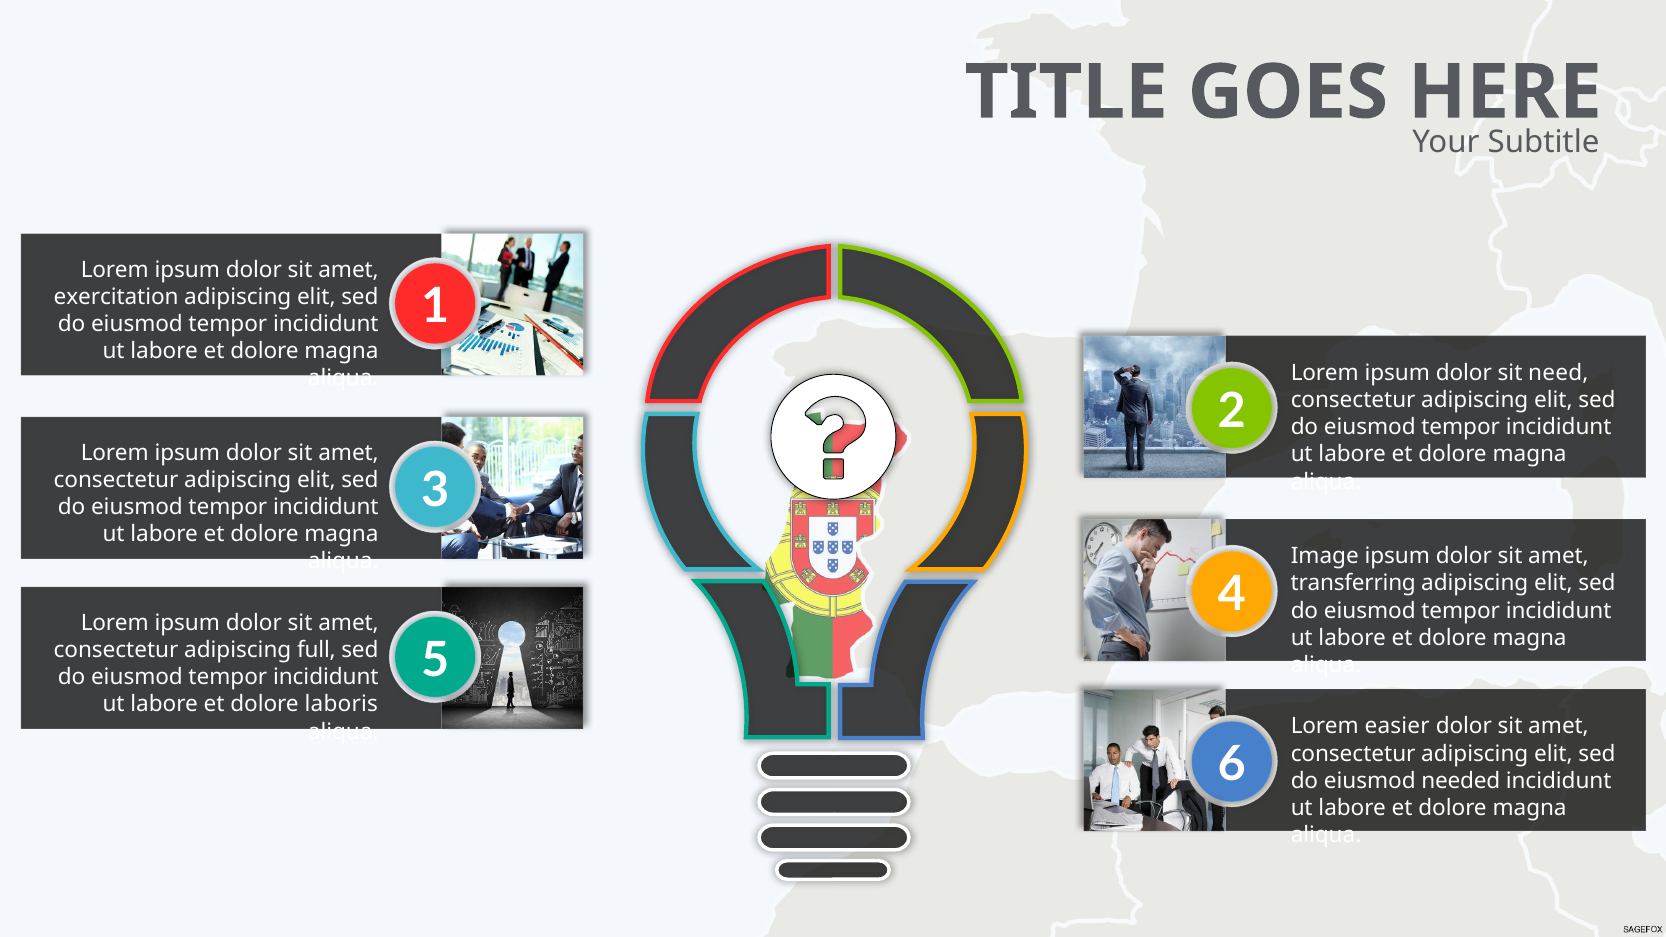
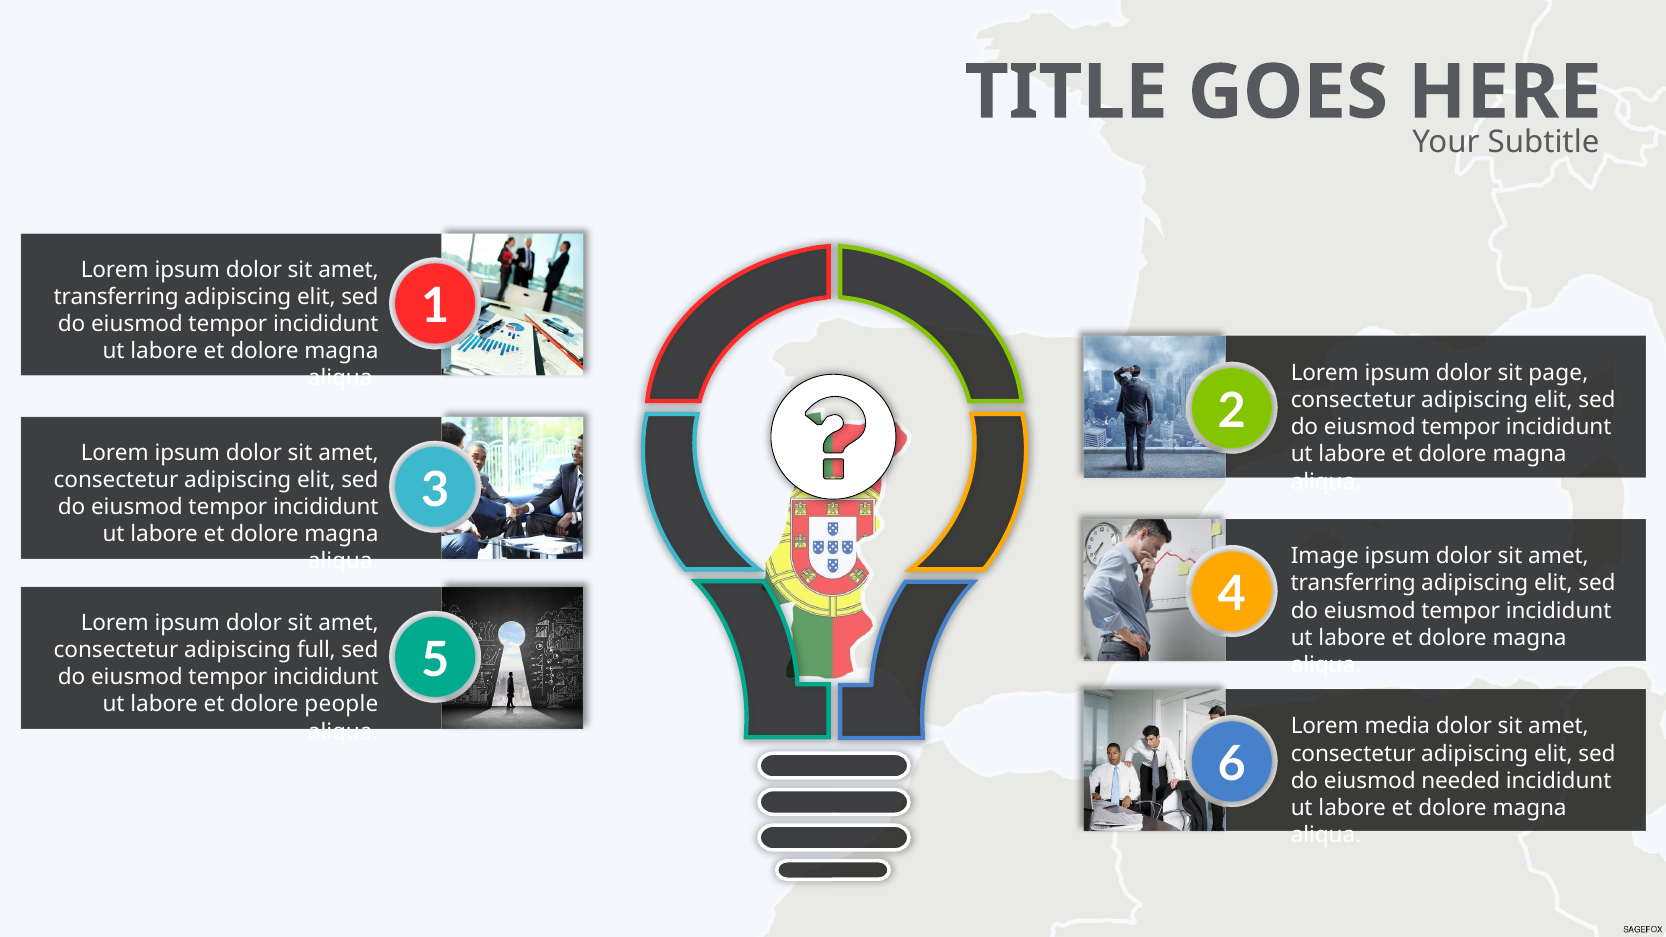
exercitation at (116, 297): exercitation -> transferring
need: need -> page
laboris: laboris -> people
easier: easier -> media
